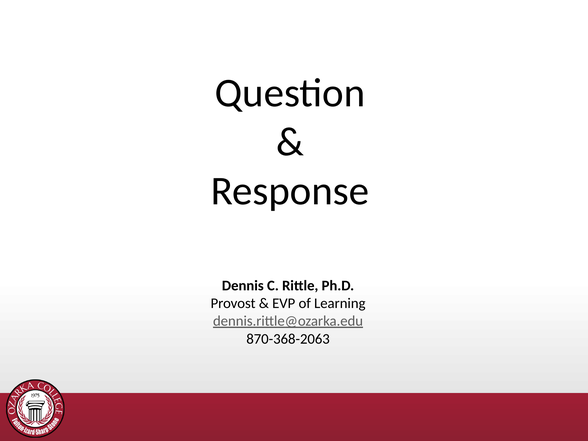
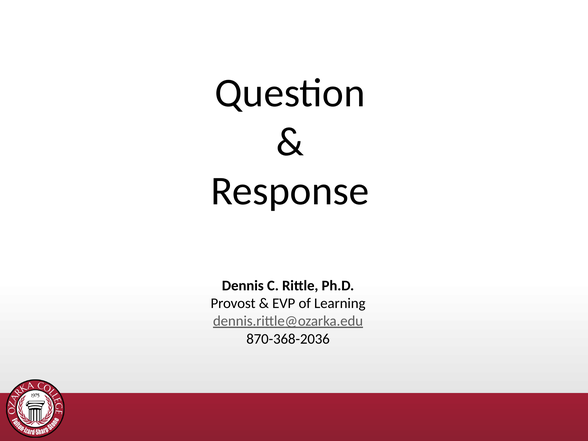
870-368-2063: 870-368-2063 -> 870-368-2036
